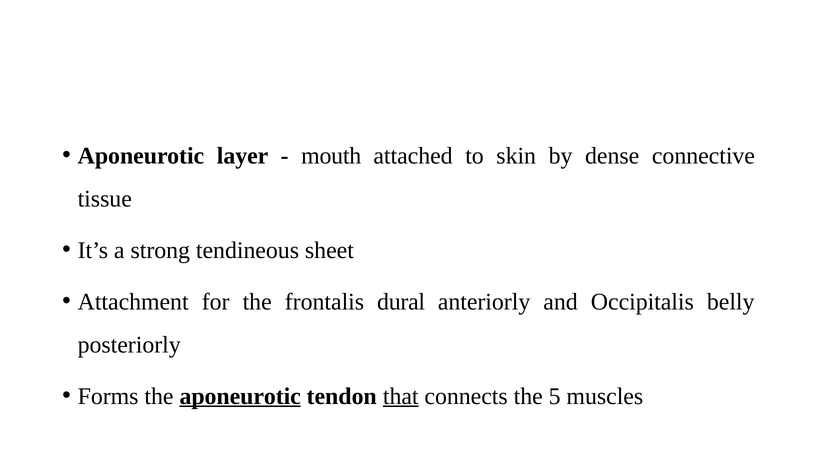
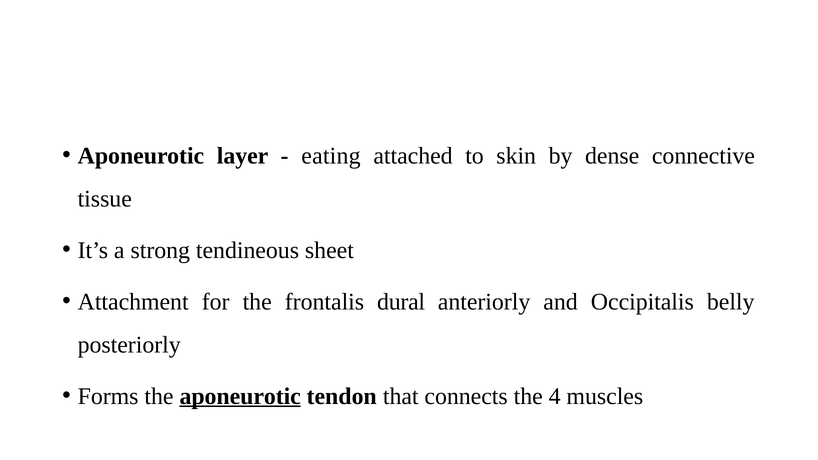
mouth: mouth -> eating
that underline: present -> none
5: 5 -> 4
